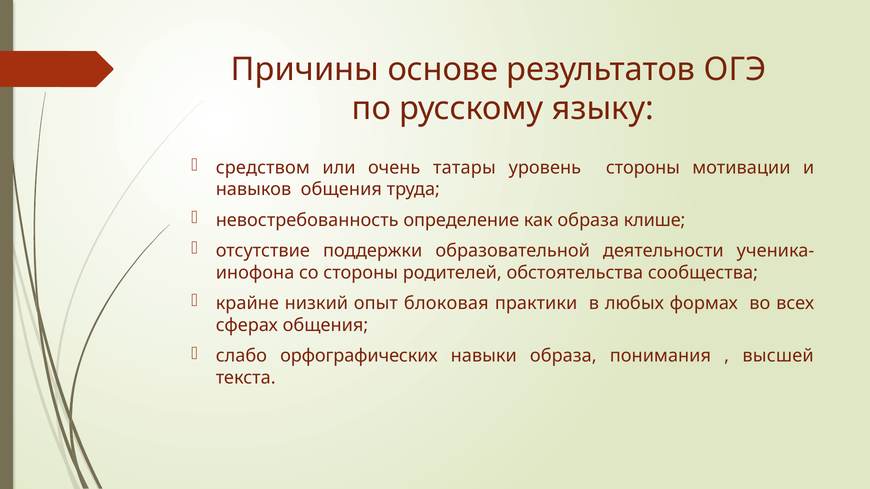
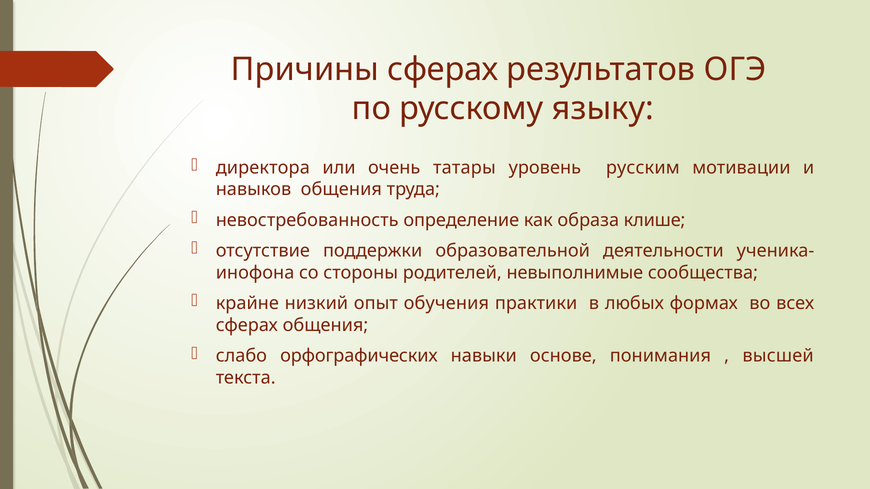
Причины основе: основе -> сферах
средством: средством -> директора
уровень стороны: стороны -> русским
обстоятельства: обстоятельства -> невыполнимые
блоковая: блоковая -> обучения
навыки образа: образа -> основе
